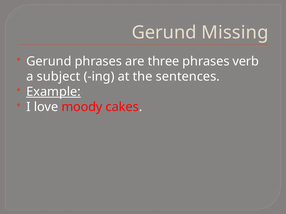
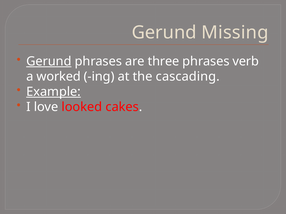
Gerund at (49, 61) underline: none -> present
subject: subject -> worked
sentences: sentences -> cascading
moody: moody -> looked
